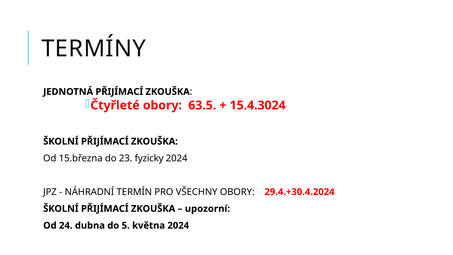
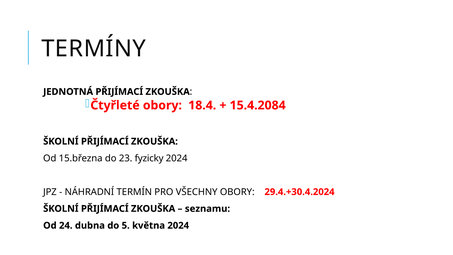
63.5: 63.5 -> 18.4
15.4.3024: 15.4.3024 -> 15.4.2084
upozorní: upozorní -> seznamu
